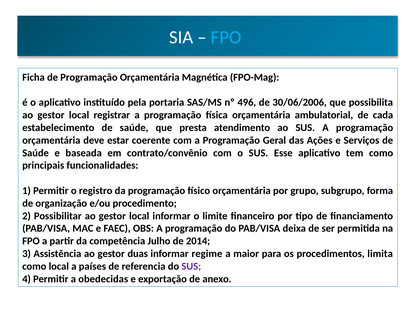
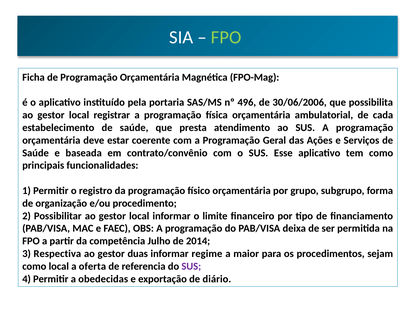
FPO at (226, 37) colour: light blue -> light green
Assistência: Assistência -> Respectiva
limita: limita -> sejam
países: países -> oferta
anexo: anexo -> diário
